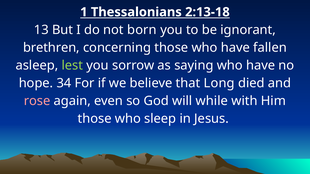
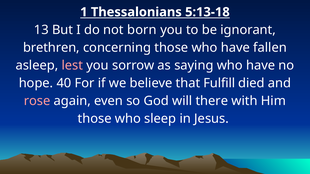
2:13-18: 2:13-18 -> 5:13-18
lest colour: light green -> pink
34: 34 -> 40
Long: Long -> Fulfill
while: while -> there
